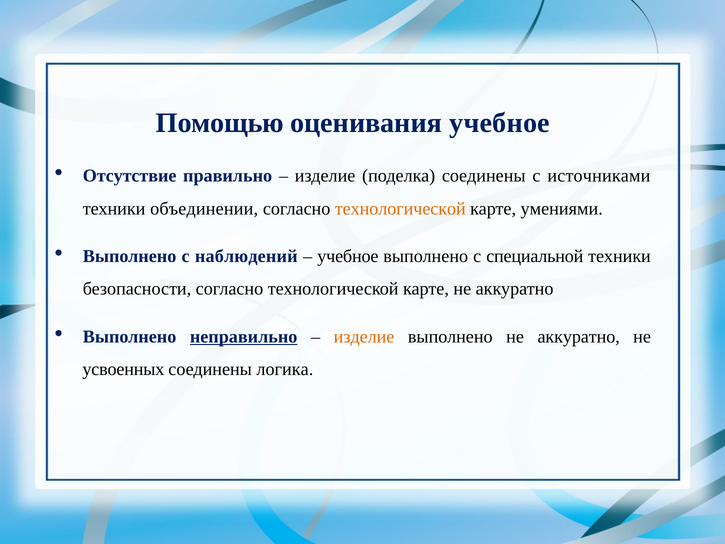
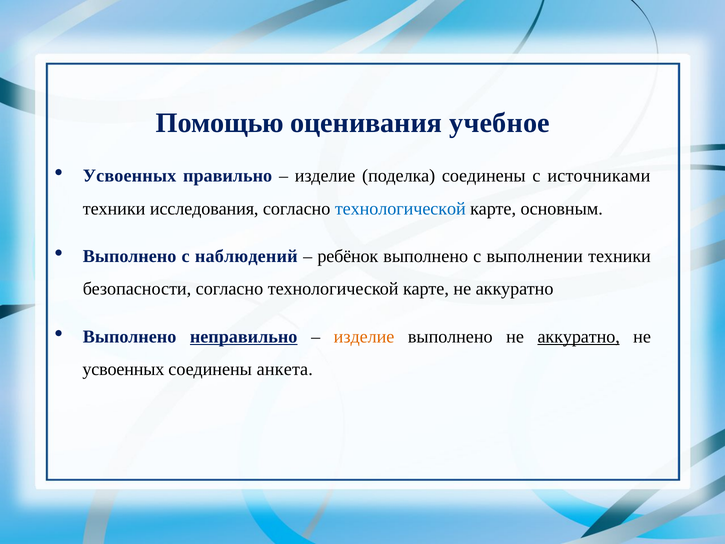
Отсутствие at (130, 176): Отсутствие -> Усвоенных
объединении: объединении -> исследования
технологической at (400, 209) colour: orange -> blue
умениями: умениями -> основным
учебное at (348, 256): учебное -> ребёнок
специальной: специальной -> выполнении
аккуратно at (579, 337) underline: none -> present
логика: логика -> анкета
